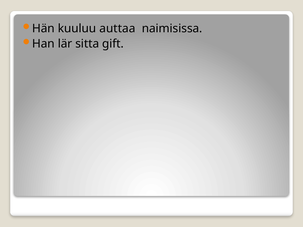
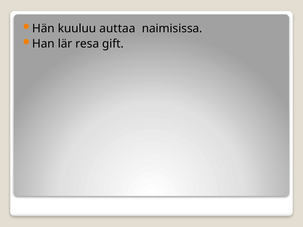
sitta: sitta -> resa
